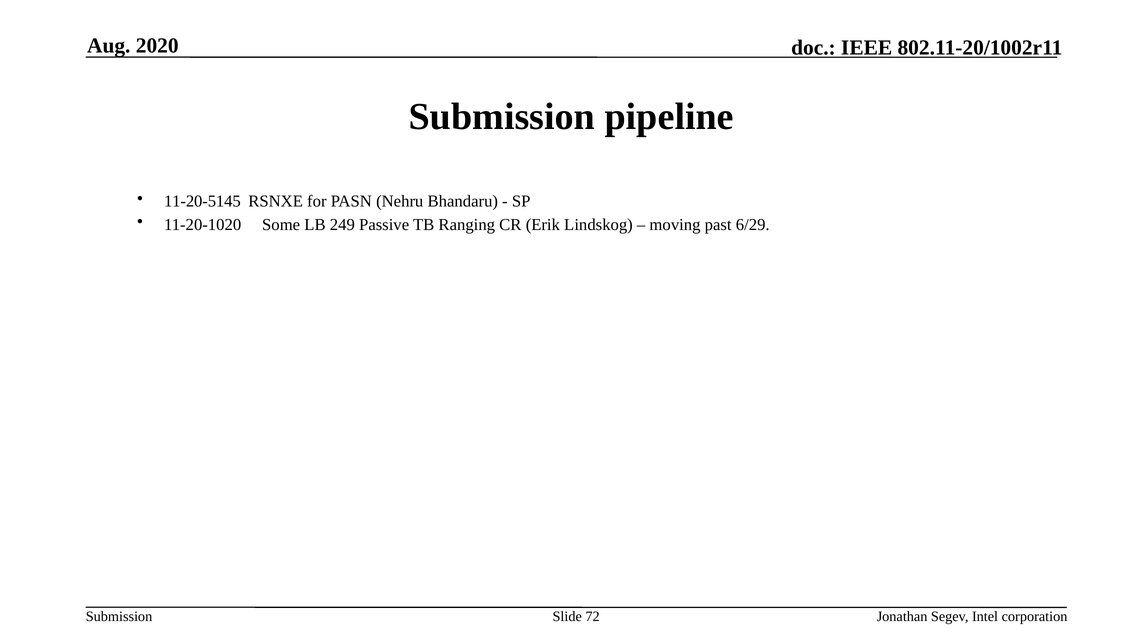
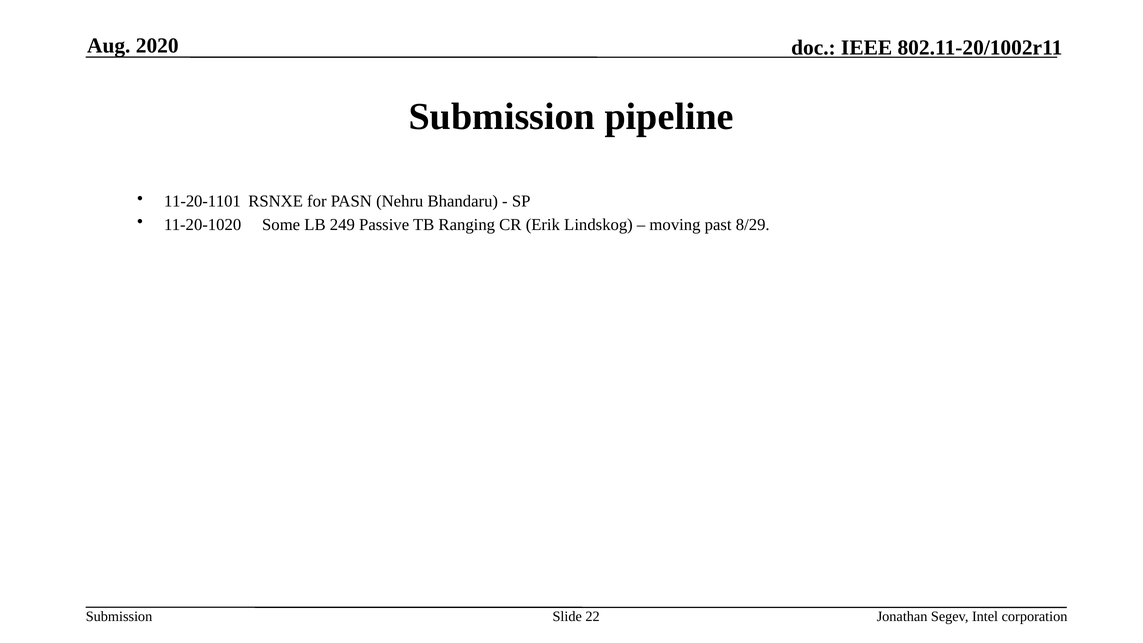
11-20-5145: 11-20-5145 -> 11-20-1101
6/29: 6/29 -> 8/29
72: 72 -> 22
